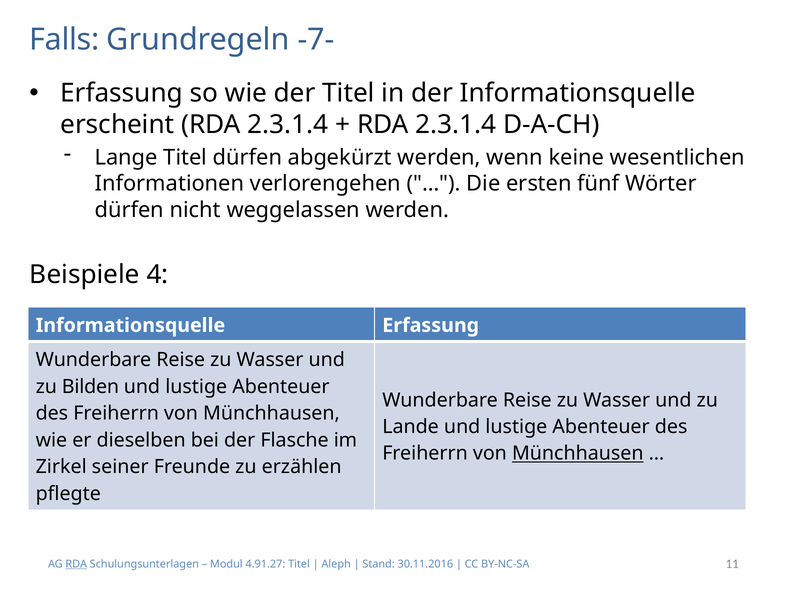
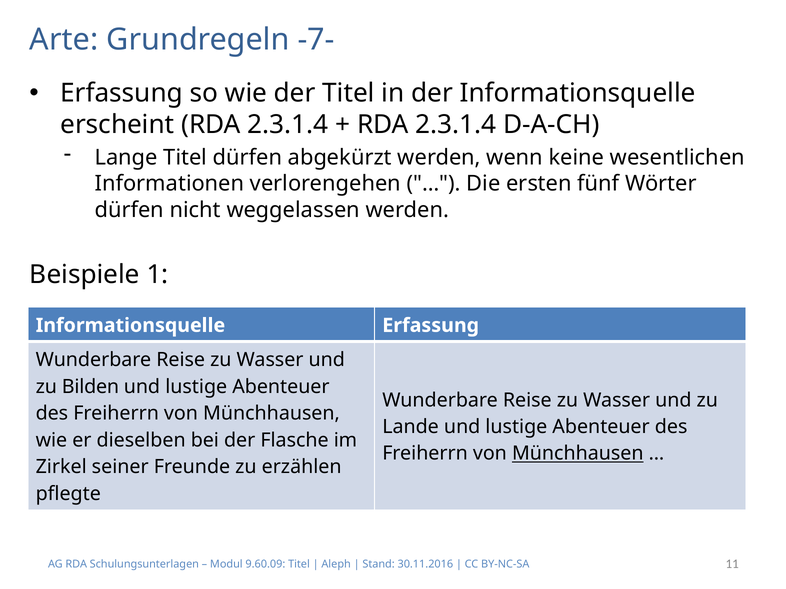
Falls: Falls -> Arte
4: 4 -> 1
RDA at (76, 565) underline: present -> none
4.91.27: 4.91.27 -> 9.60.09
